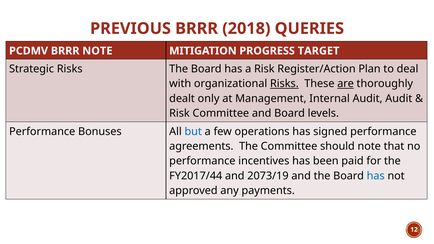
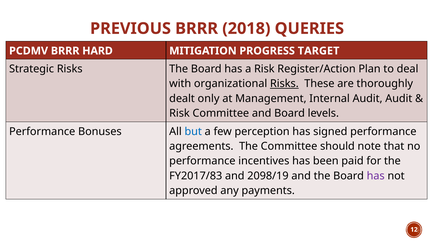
BRRR NOTE: NOTE -> HARD
are underline: present -> none
operations: operations -> perception
FY2017/44: FY2017/44 -> FY2017/83
2073/19: 2073/19 -> 2098/19
has at (376, 176) colour: blue -> purple
